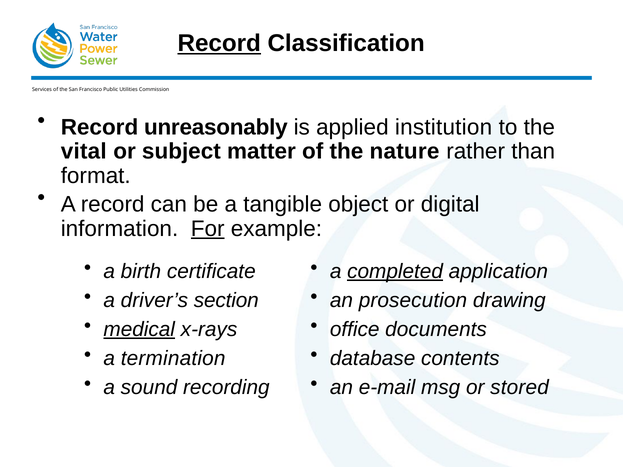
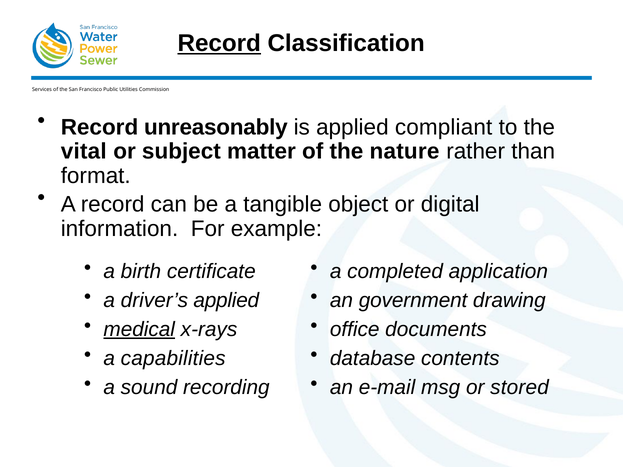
institution: institution -> compliant
For underline: present -> none
completed underline: present -> none
driver’s section: section -> applied
prosecution: prosecution -> government
termination: termination -> capabilities
